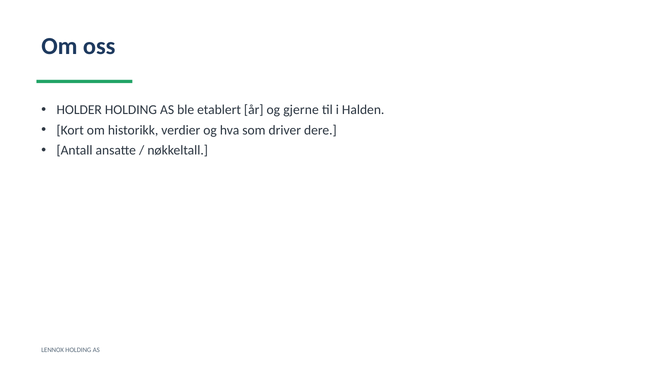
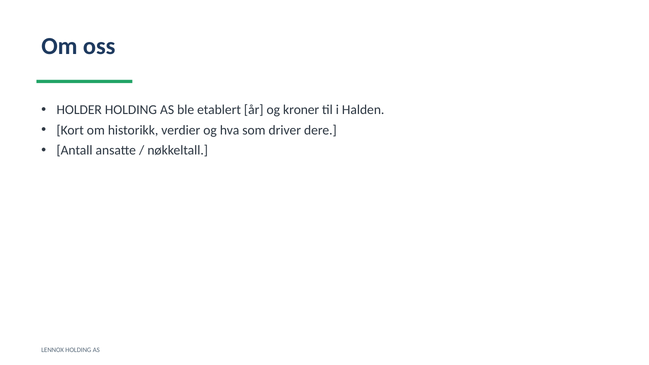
gjerne: gjerne -> kroner
